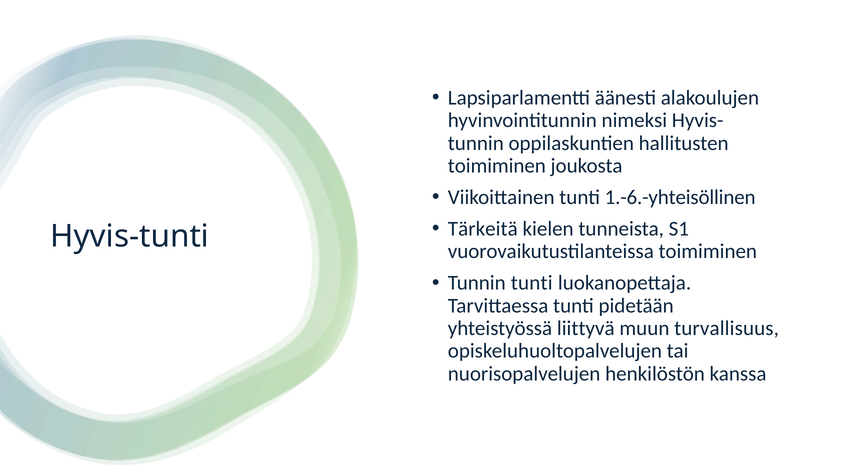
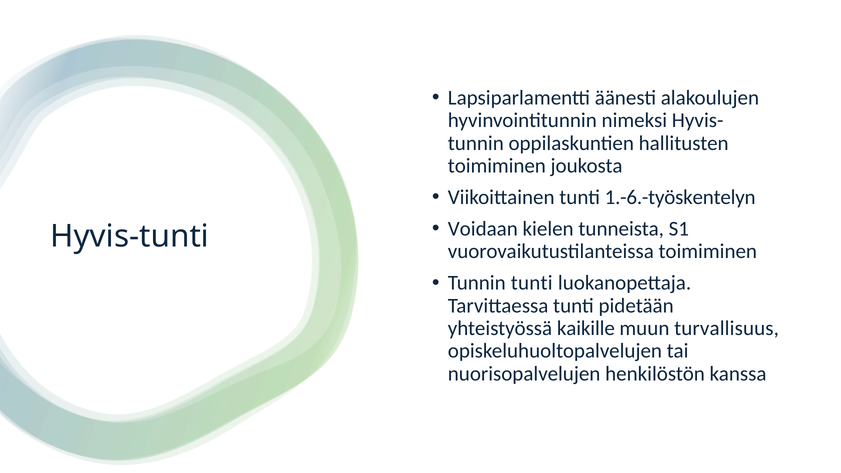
1.-6.-yhteisöllinen: 1.-6.-yhteisöllinen -> 1.-6.-työskentelyn
Tärkeitä: Tärkeitä -> Voidaan
liittyvä: liittyvä -> kaikille
